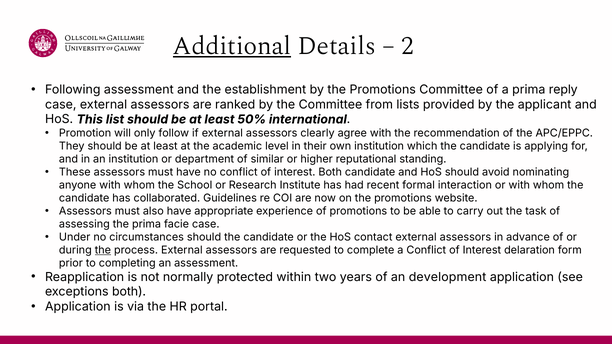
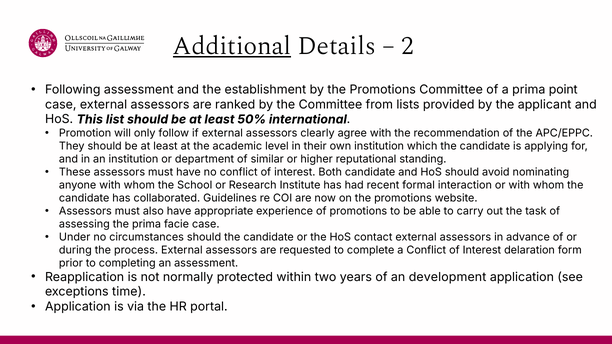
reply: reply -> point
the at (103, 250) underline: present -> none
exceptions both: both -> time
